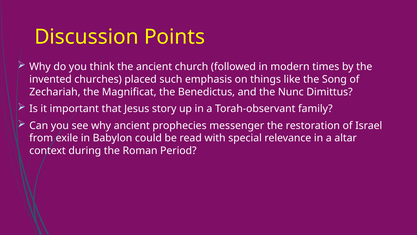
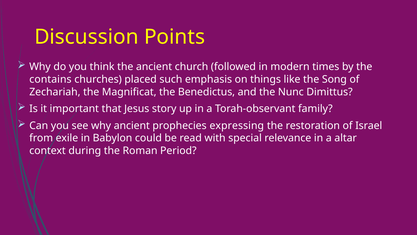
invented: invented -> contains
messenger: messenger -> expressing
